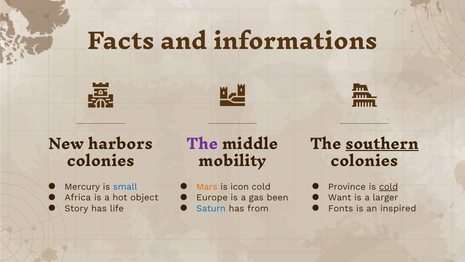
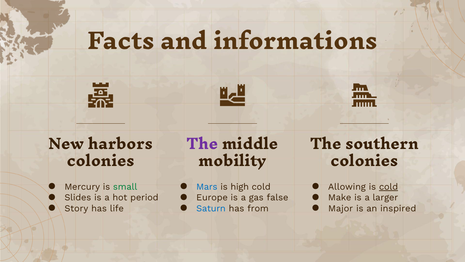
southern underline: present -> none
small colour: blue -> green
Mars colour: orange -> blue
icon: icon -> high
Province: Province -> Allowing
Africa: Africa -> Slides
object: object -> period
been: been -> false
Want: Want -> Make
Fonts: Fonts -> Major
